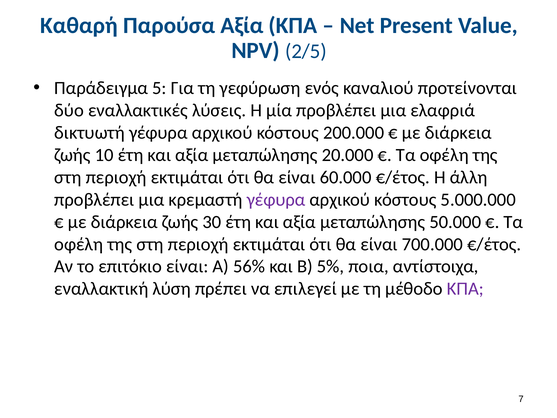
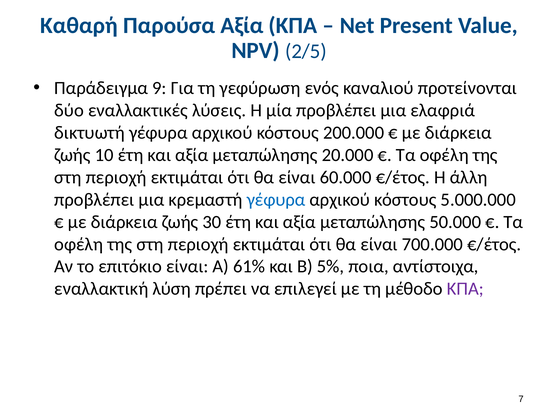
5: 5 -> 9
γέφυρα at (276, 200) colour: purple -> blue
56%: 56% -> 61%
